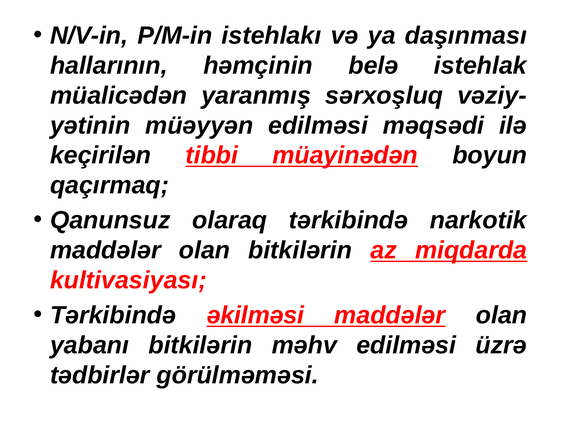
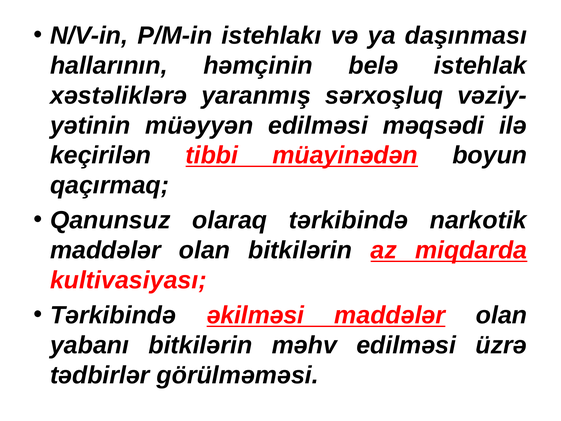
müalicədən: müalicədən -> xəstəliklərə
